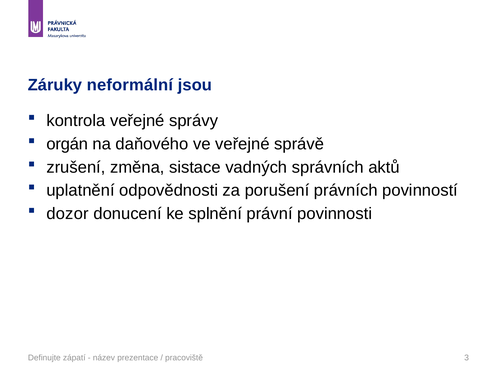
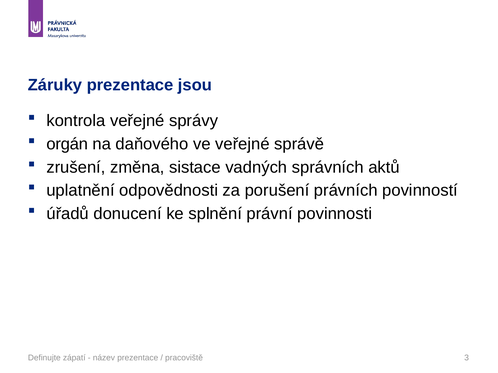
Záruky neformální: neformální -> prezentace
dozor: dozor -> úřadů
